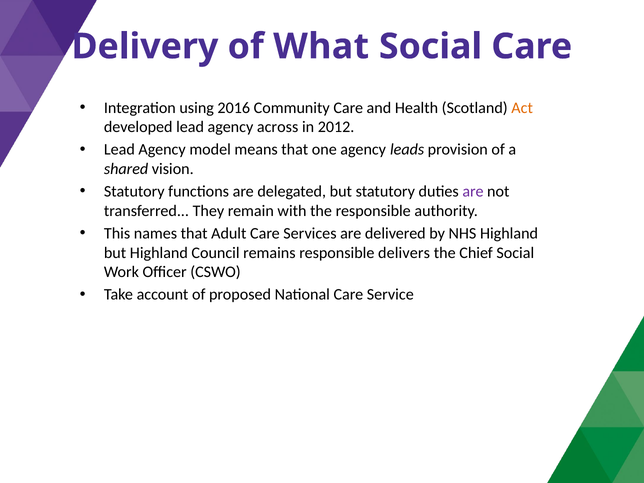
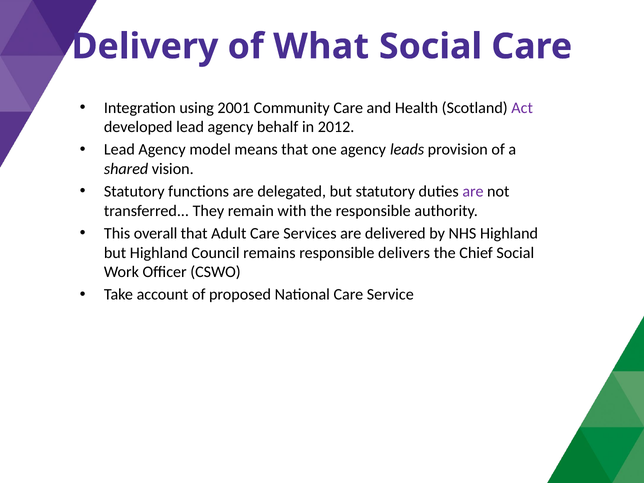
2016: 2016 -> 2001
Act colour: orange -> purple
across: across -> behalf
names: names -> overall
